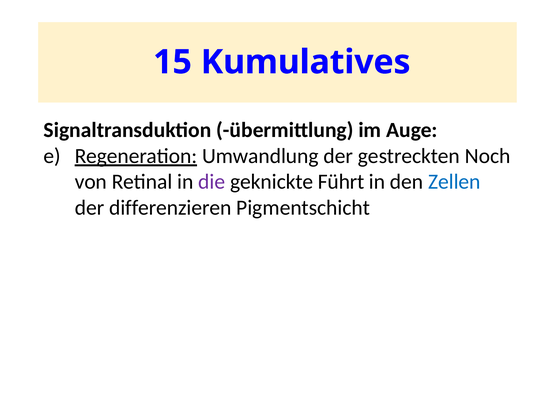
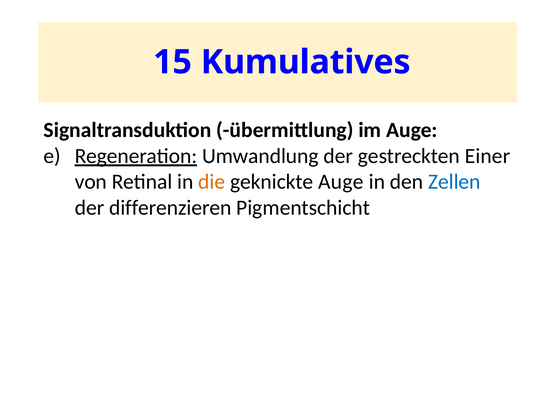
Noch: Noch -> Einer
die colour: purple -> orange
geknickte Führt: Führt -> Auge
